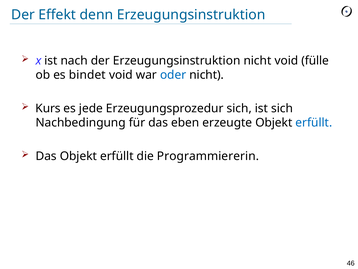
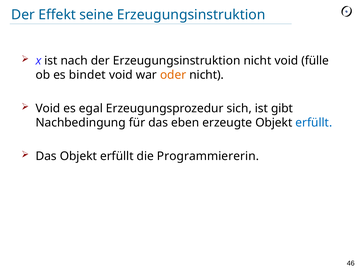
denn: denn -> seine
oder colour: blue -> orange
Kurs at (48, 108): Kurs -> Void
jede: jede -> egal
ist sich: sich -> gibt
